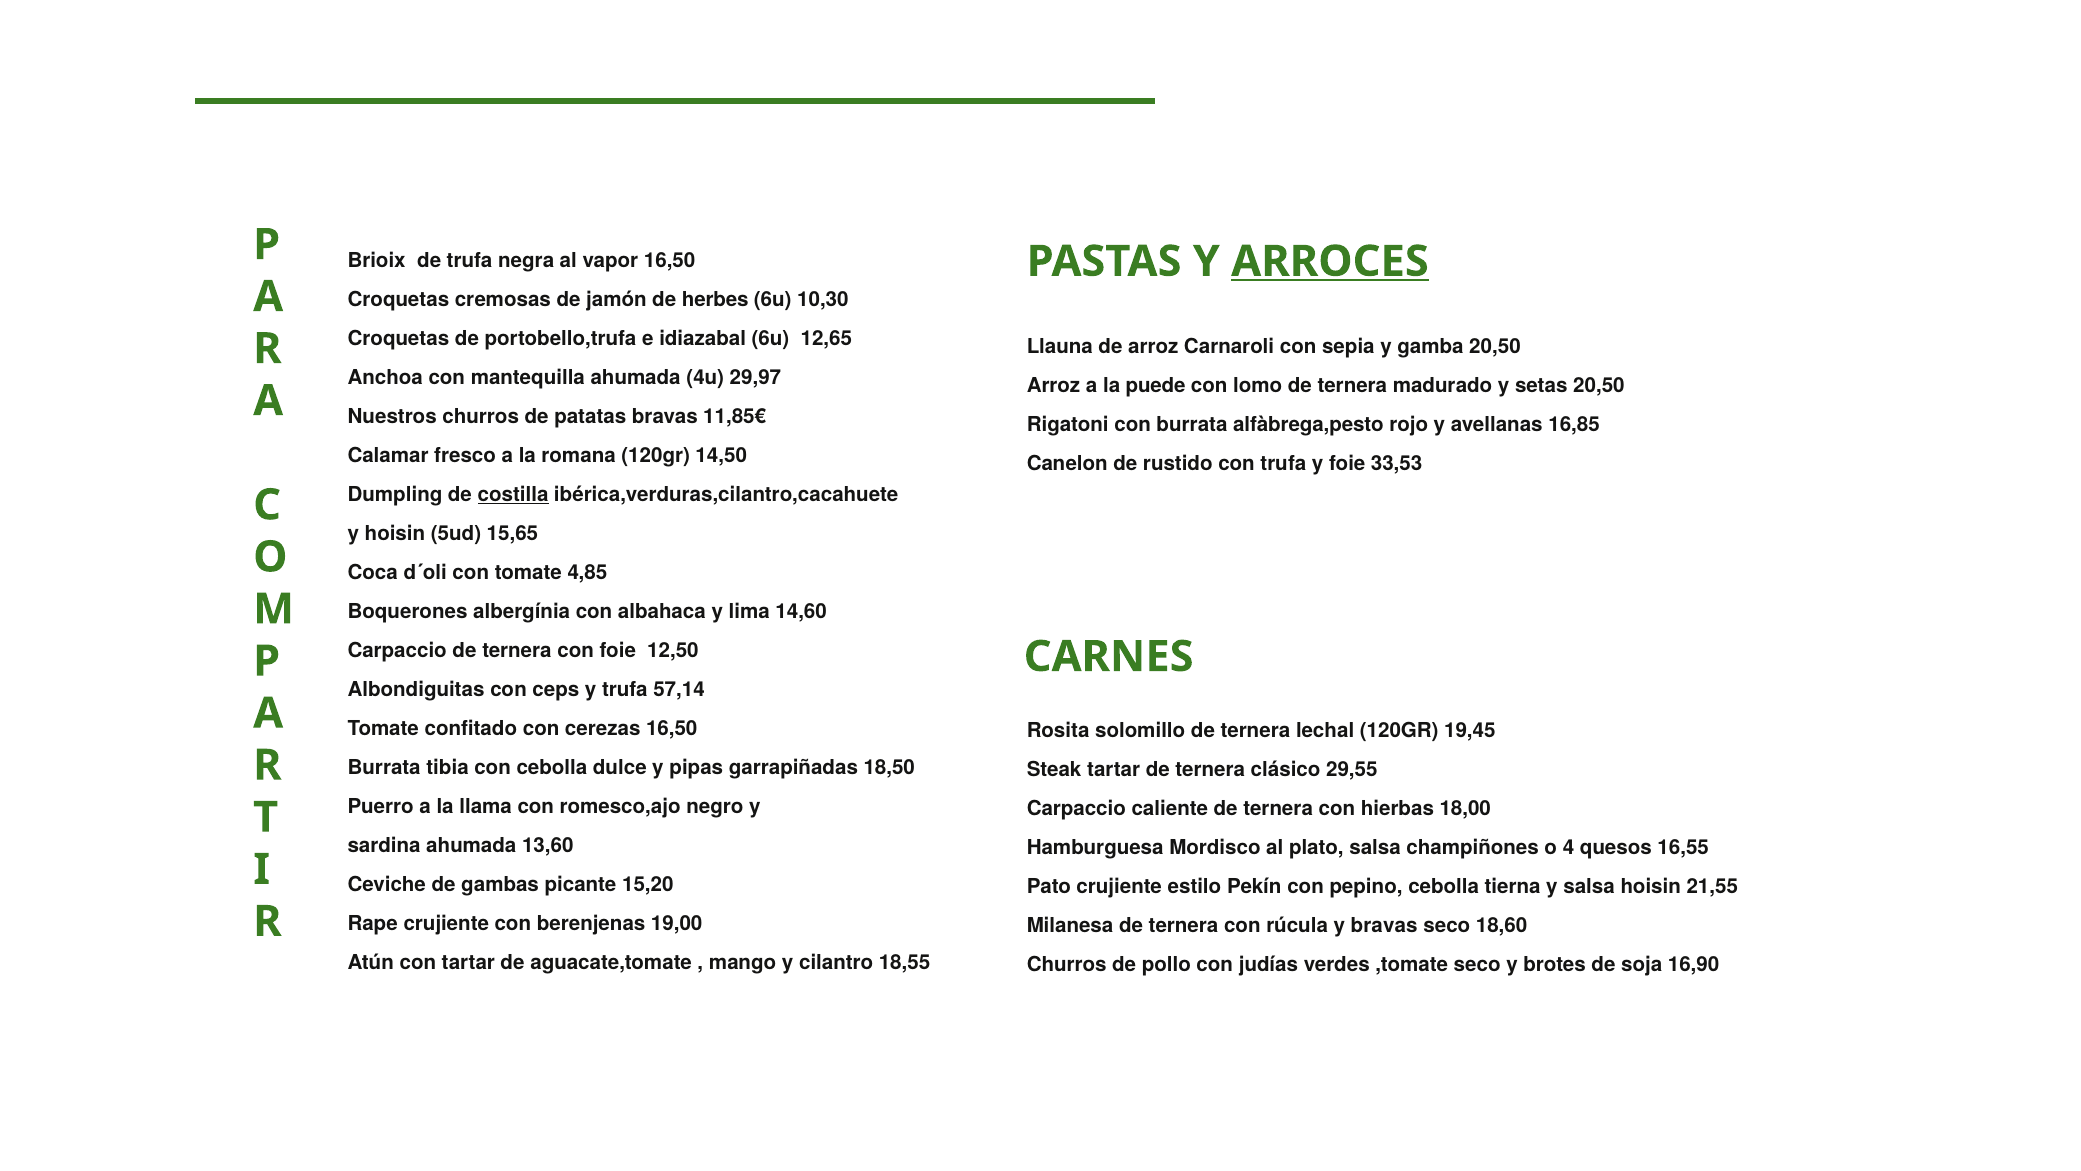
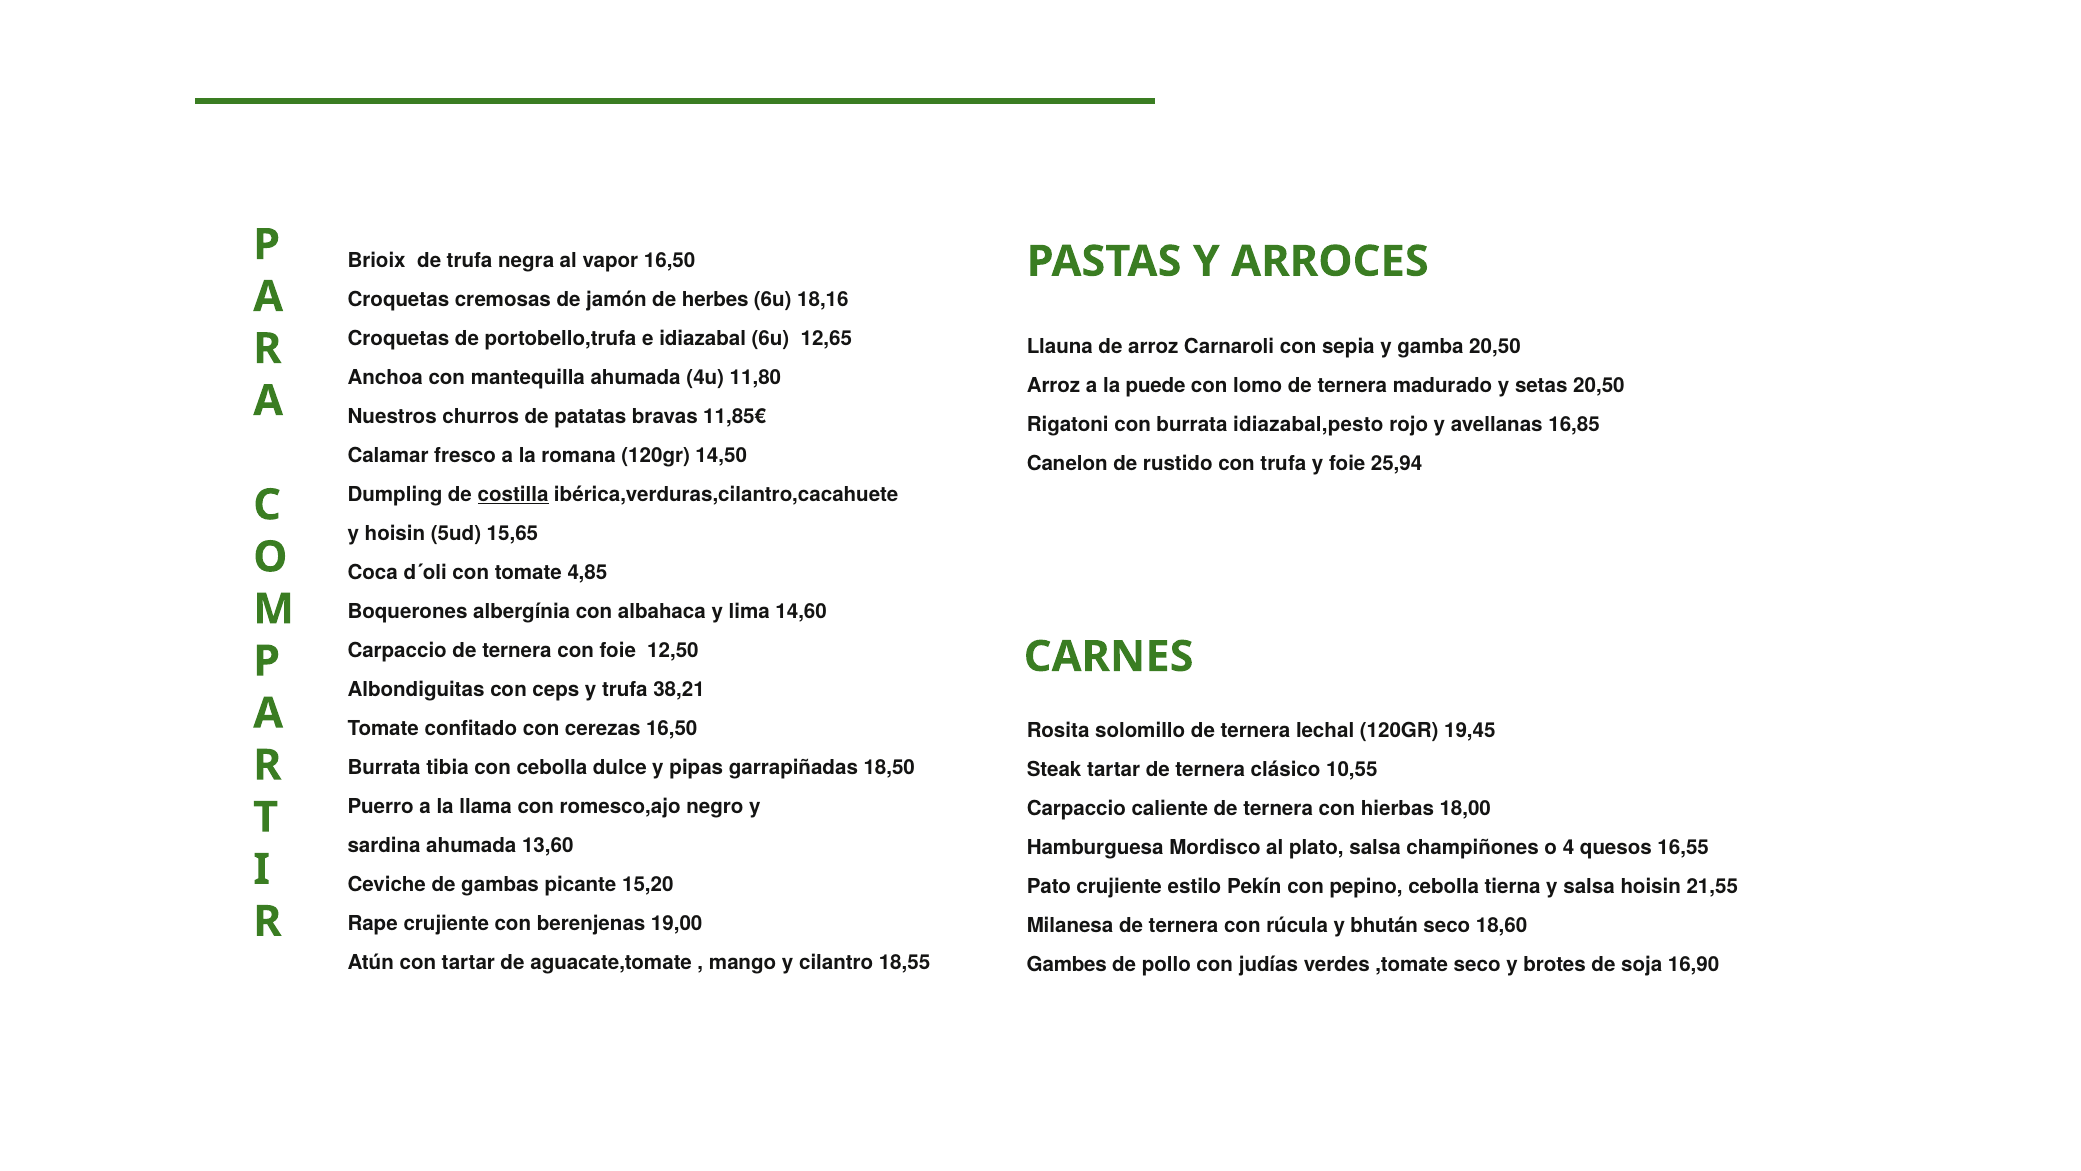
ARROCES underline: present -> none
10,30: 10,30 -> 18,16
29,97: 29,97 -> 11,80
alfàbrega,pesto: alfàbrega,pesto -> idiazabal,pesto
33,53: 33,53 -> 25,94
57,14: 57,14 -> 38,21
29,55: 29,55 -> 10,55
y bravas: bravas -> bhután
Churros at (1067, 964): Churros -> Gambes
